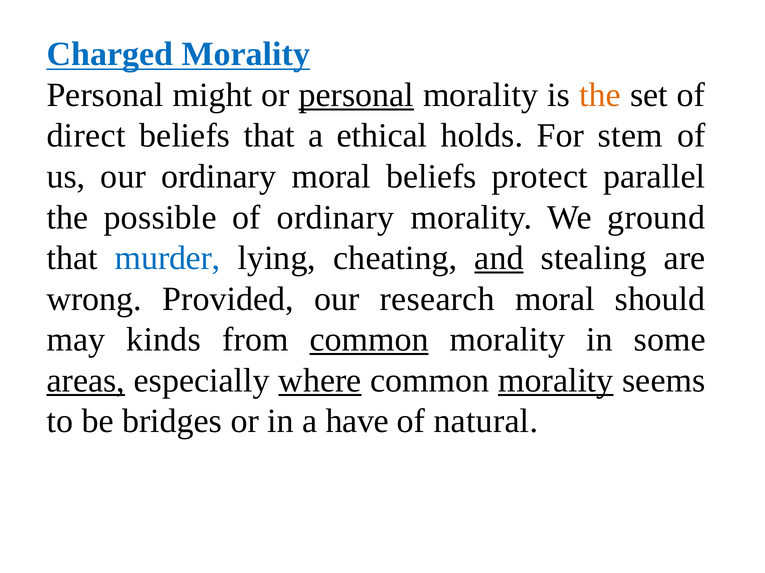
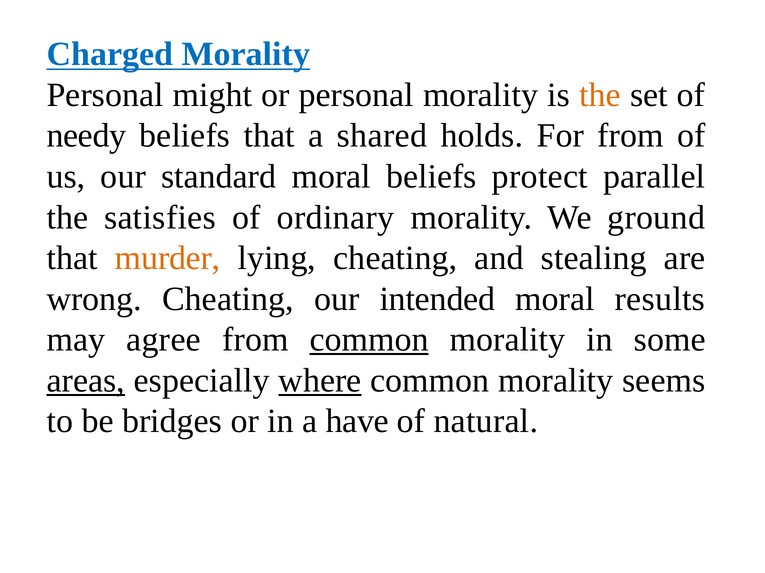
personal at (356, 95) underline: present -> none
direct: direct -> needy
ethical: ethical -> shared
For stem: stem -> from
our ordinary: ordinary -> standard
possible: possible -> satisfies
murder colour: blue -> orange
and underline: present -> none
wrong Provided: Provided -> Cheating
research: research -> intended
should: should -> results
kinds: kinds -> agree
morality at (556, 381) underline: present -> none
